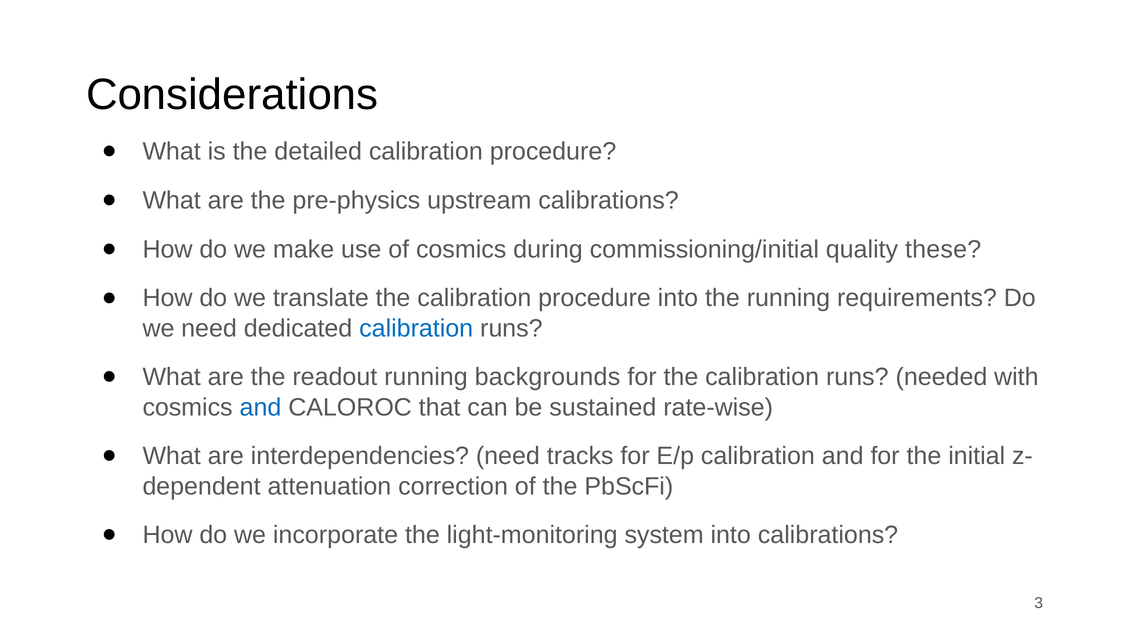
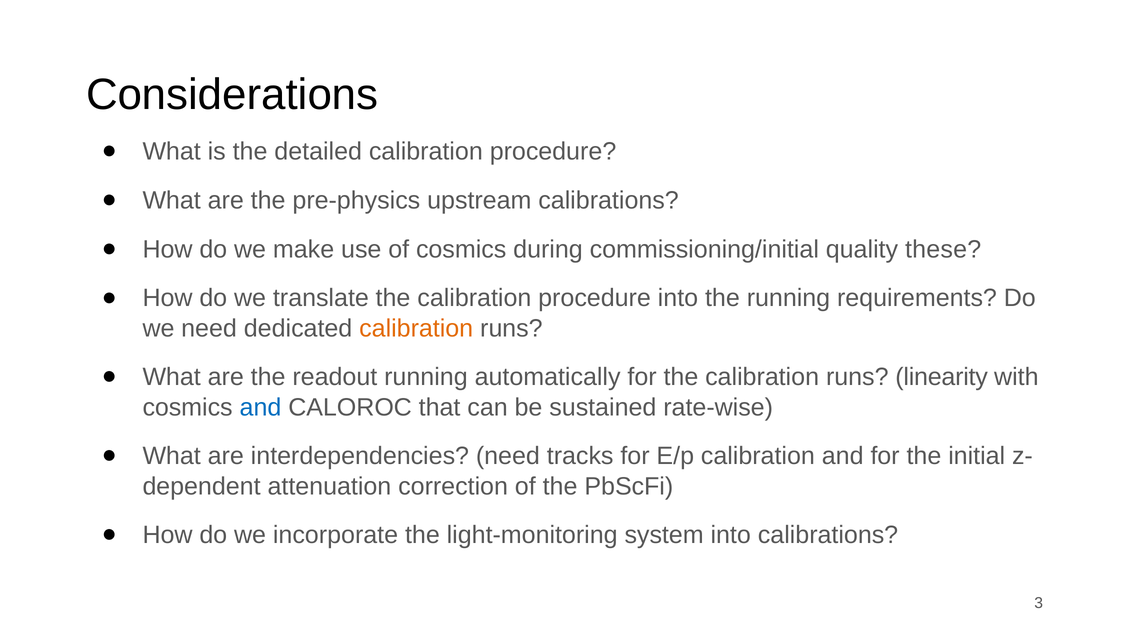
calibration at (416, 328) colour: blue -> orange
backgrounds: backgrounds -> automatically
needed: needed -> linearity
